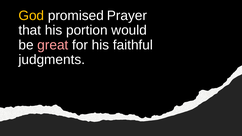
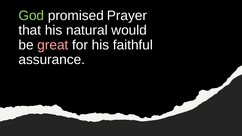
God colour: yellow -> light green
portion: portion -> natural
judgments: judgments -> assurance
